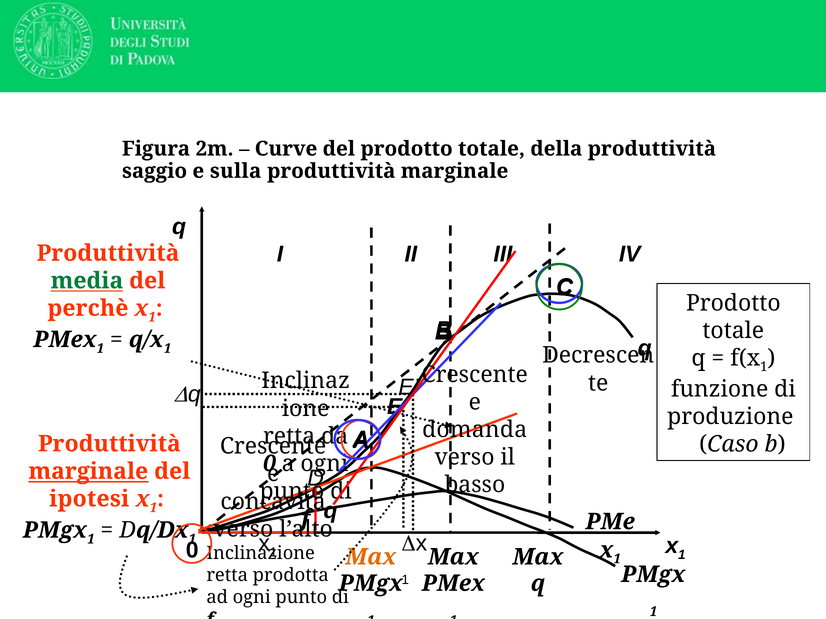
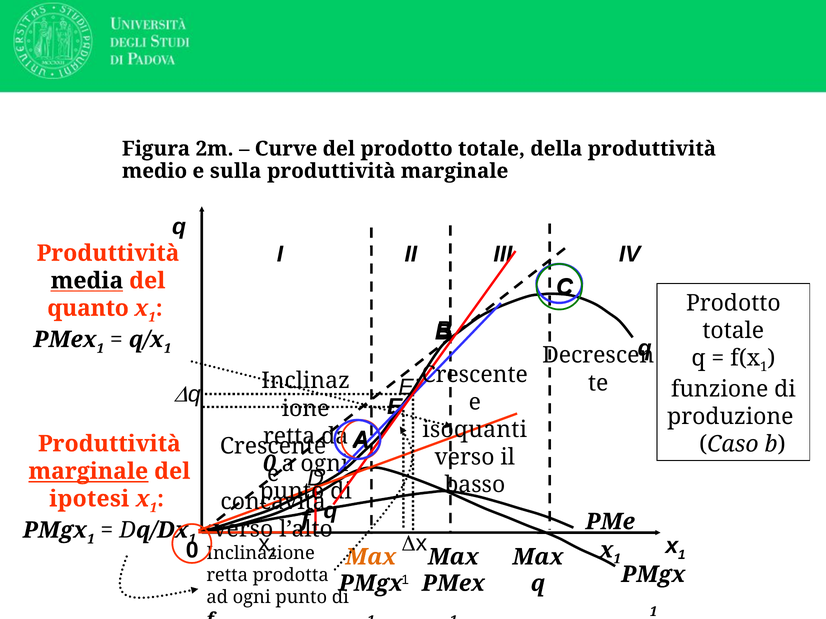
saggio: saggio -> medio
media colour: green -> black
perchè: perchè -> quanto
domanda: domanda -> isoquanti
